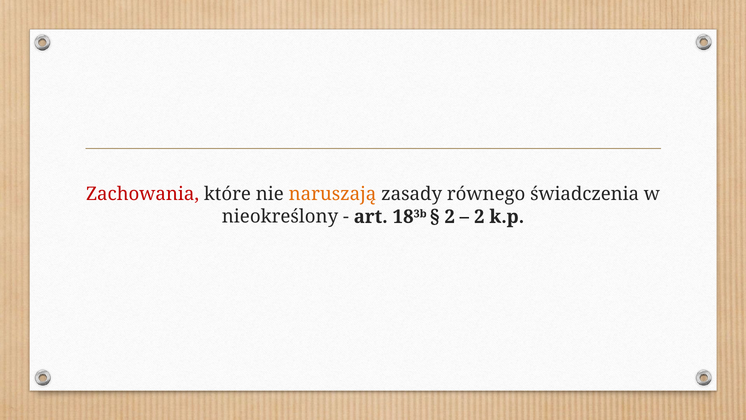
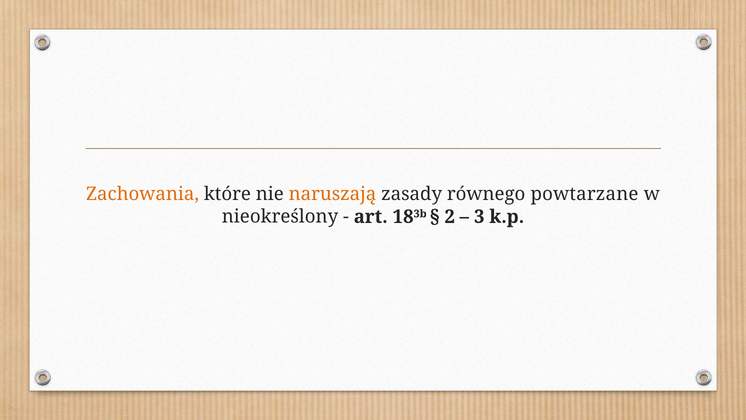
Zachowania colour: red -> orange
świadczenia: świadczenia -> powtarzane
2 at (479, 217): 2 -> 3
